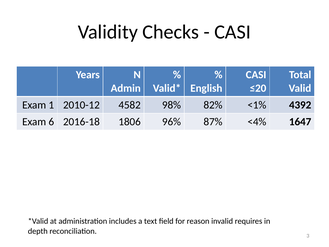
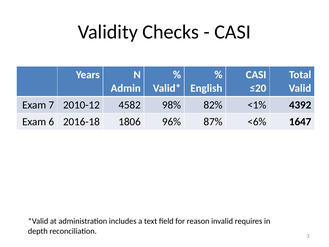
1: 1 -> 7
<4%: <4% -> <6%
